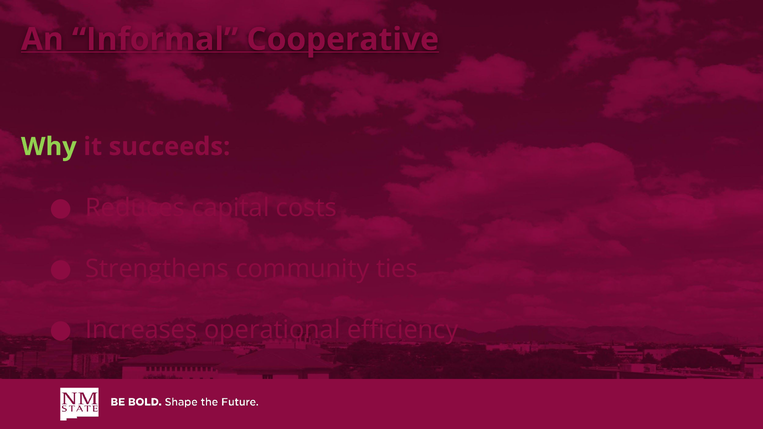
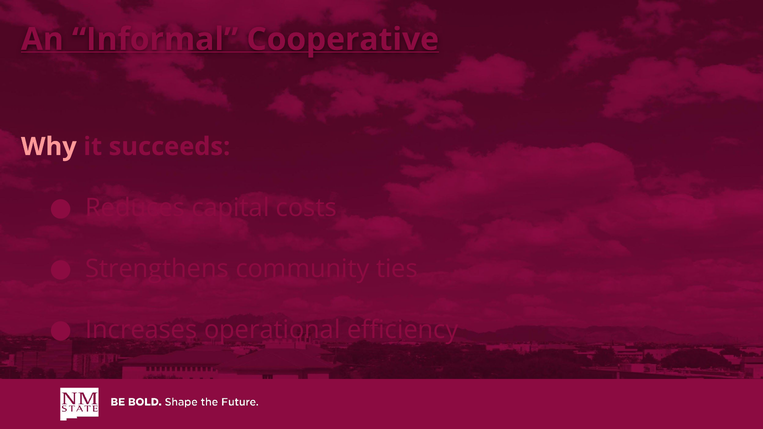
Why colour: light green -> pink
